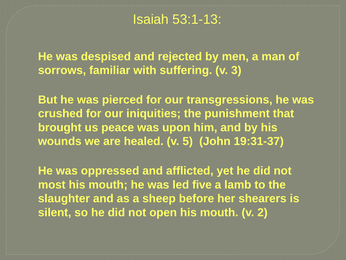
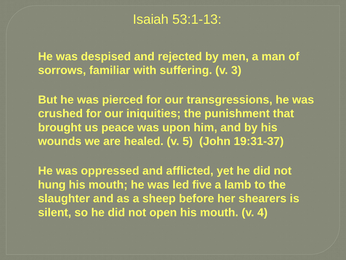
most: most -> hung
2: 2 -> 4
